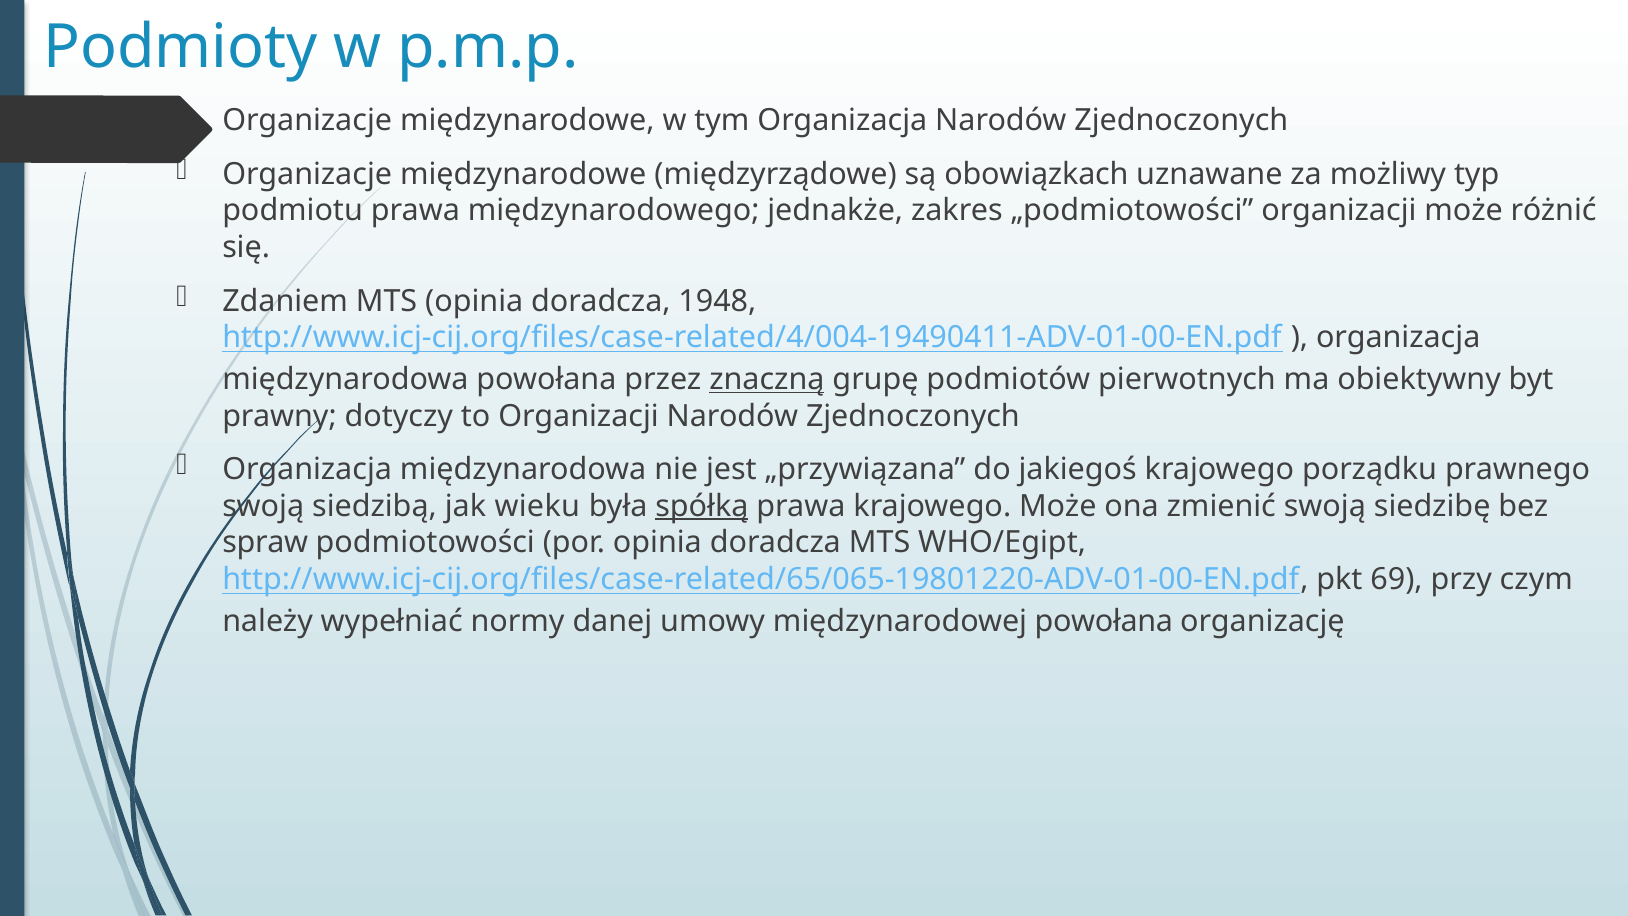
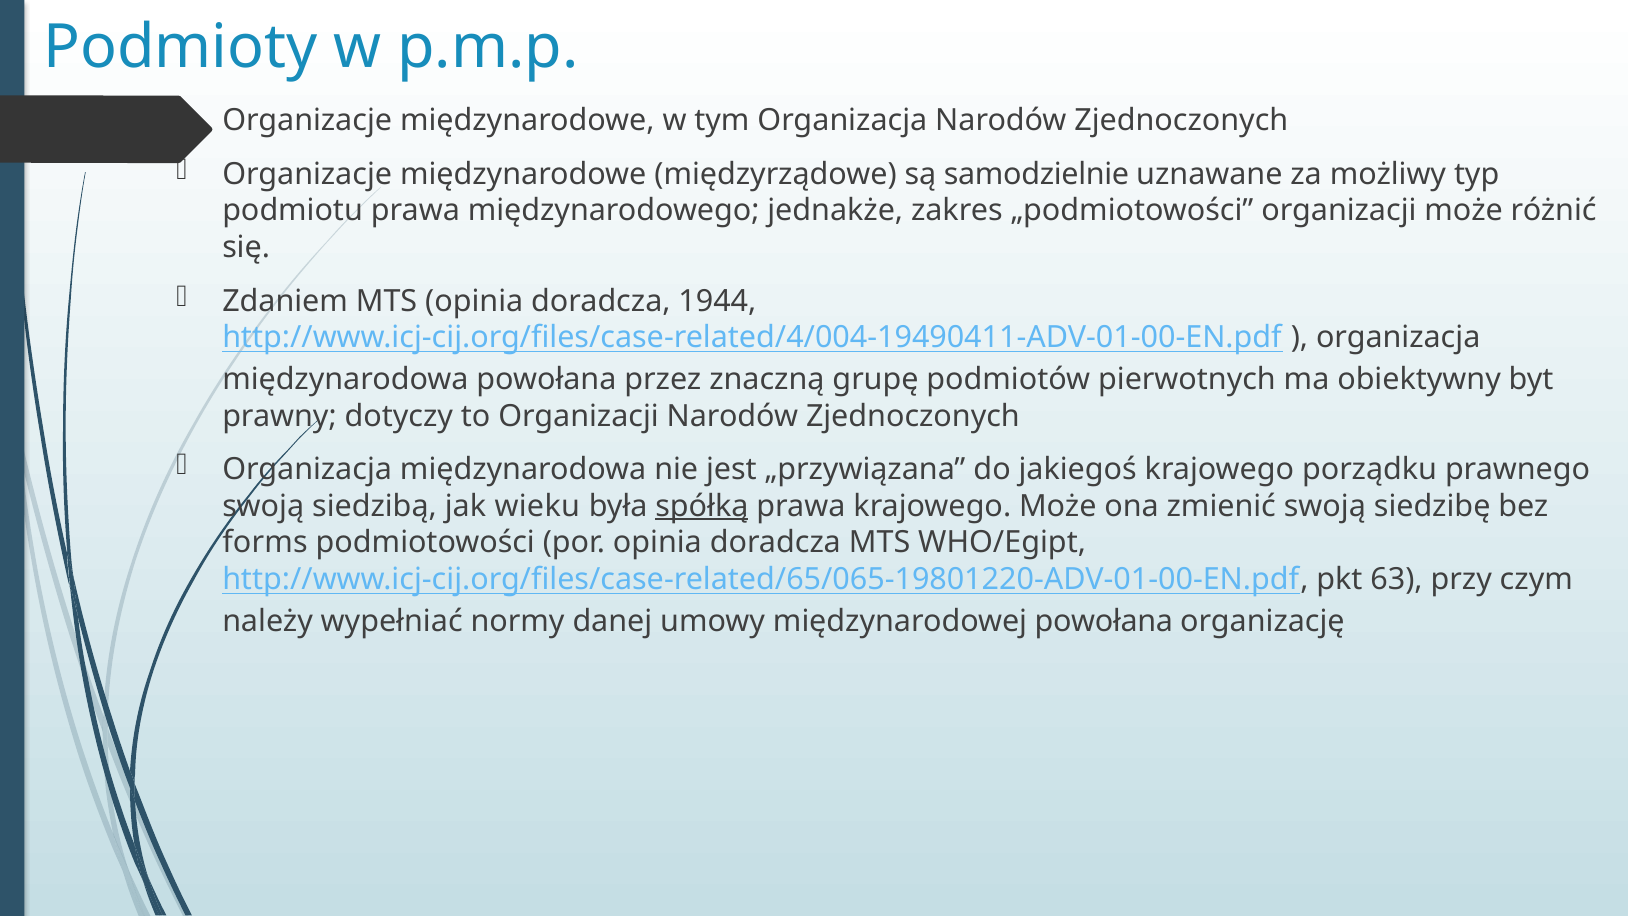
obowiązkach: obowiązkach -> samodzielnie
1948: 1948 -> 1944
znaczną underline: present -> none
spraw: spraw -> forms
69: 69 -> 63
